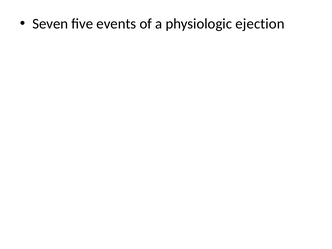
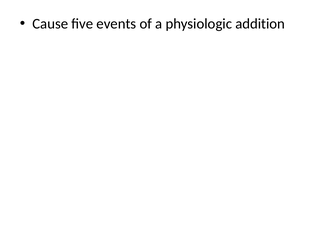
Seven: Seven -> Cause
ejection: ejection -> addition
